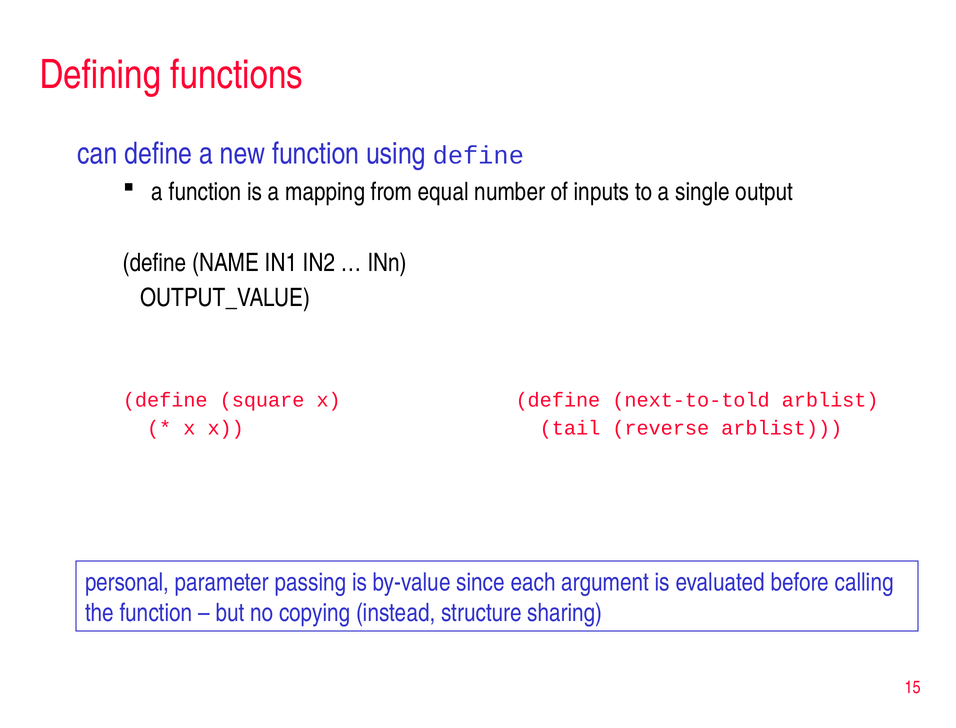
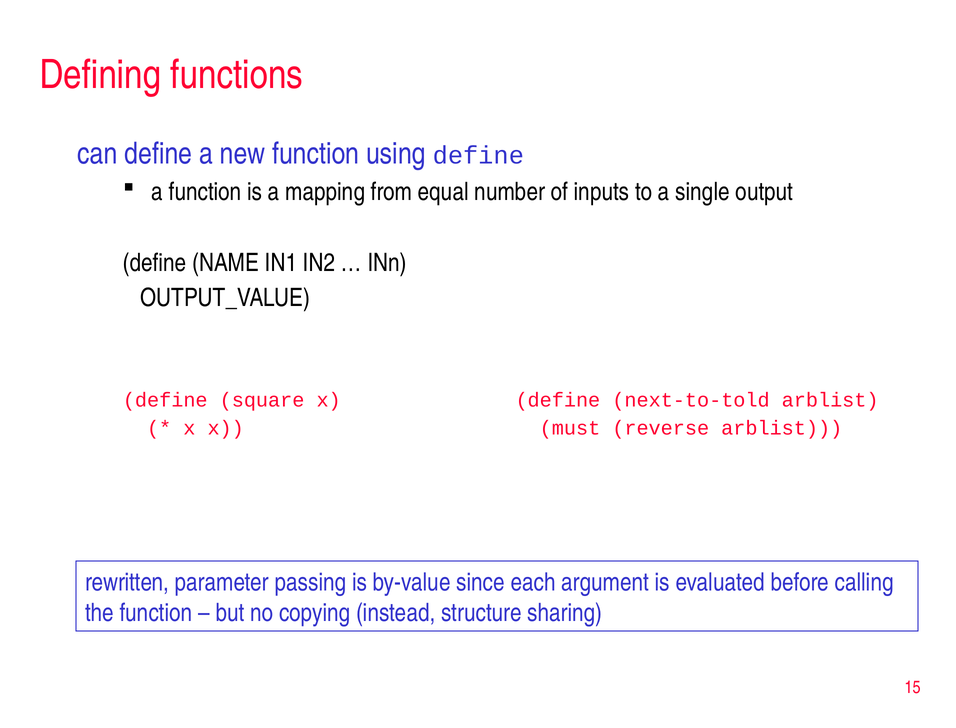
tail: tail -> must
personal: personal -> rewritten
